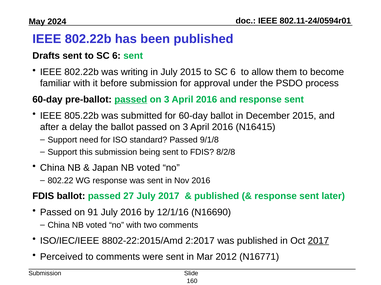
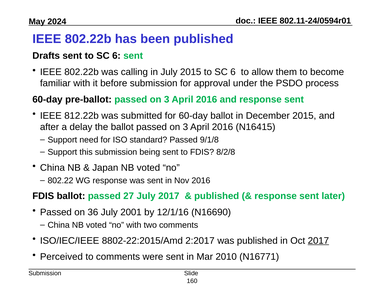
writing: writing -> calling
passed at (131, 100) underline: present -> none
805.22b: 805.22b -> 812.22b
91: 91 -> 36
July 2016: 2016 -> 2001
2012: 2012 -> 2010
